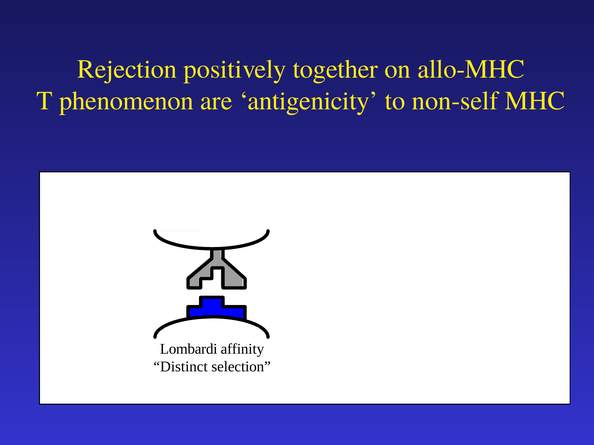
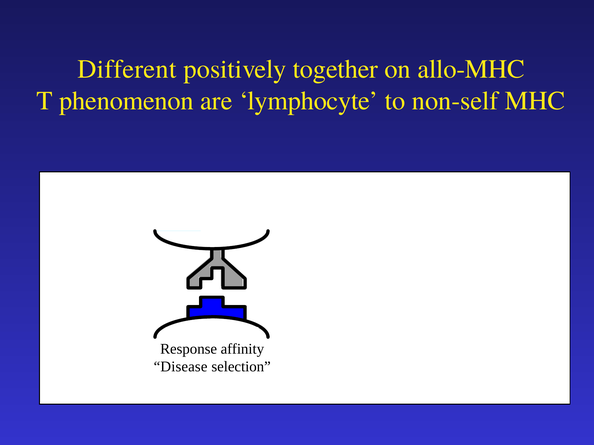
Rejection: Rejection -> Different
are antigenicity: antigenicity -> lymphocyte
Lombardi: Lombardi -> Response
Distinct: Distinct -> Disease
